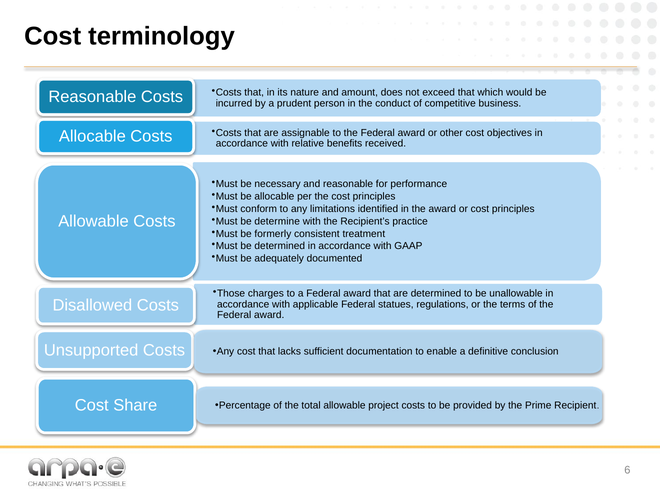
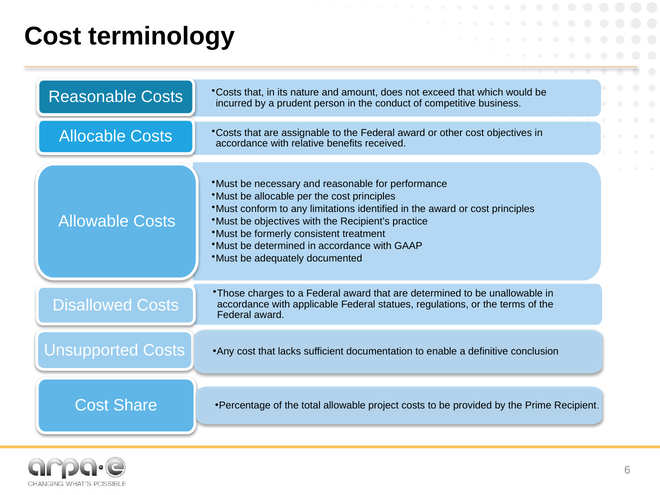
be determine: determine -> objectives
